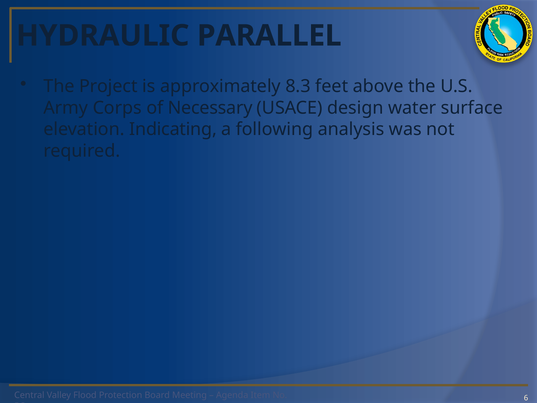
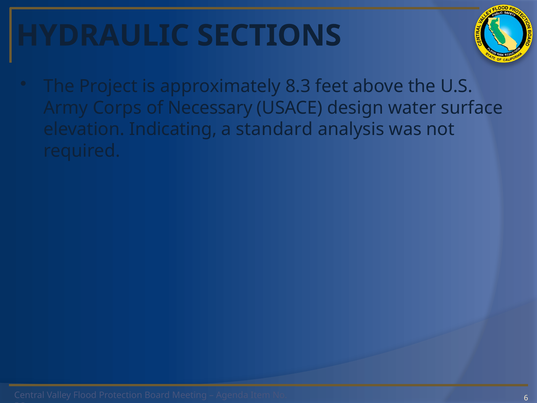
PARALLEL: PARALLEL -> SECTIONS
following: following -> standard
